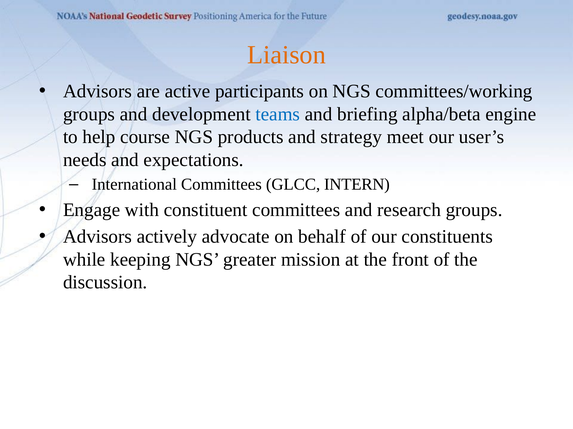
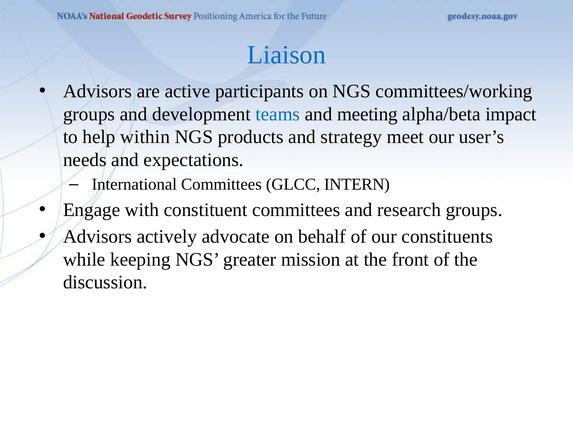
Liaison colour: orange -> blue
briefing: briefing -> meeting
engine: engine -> impact
course: course -> within
